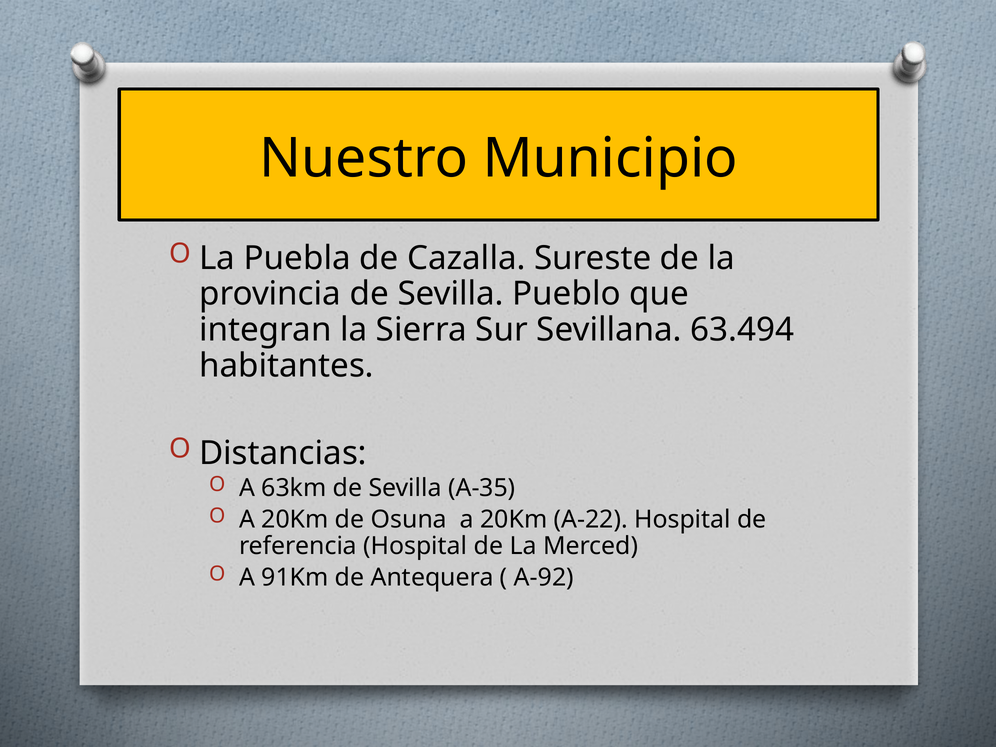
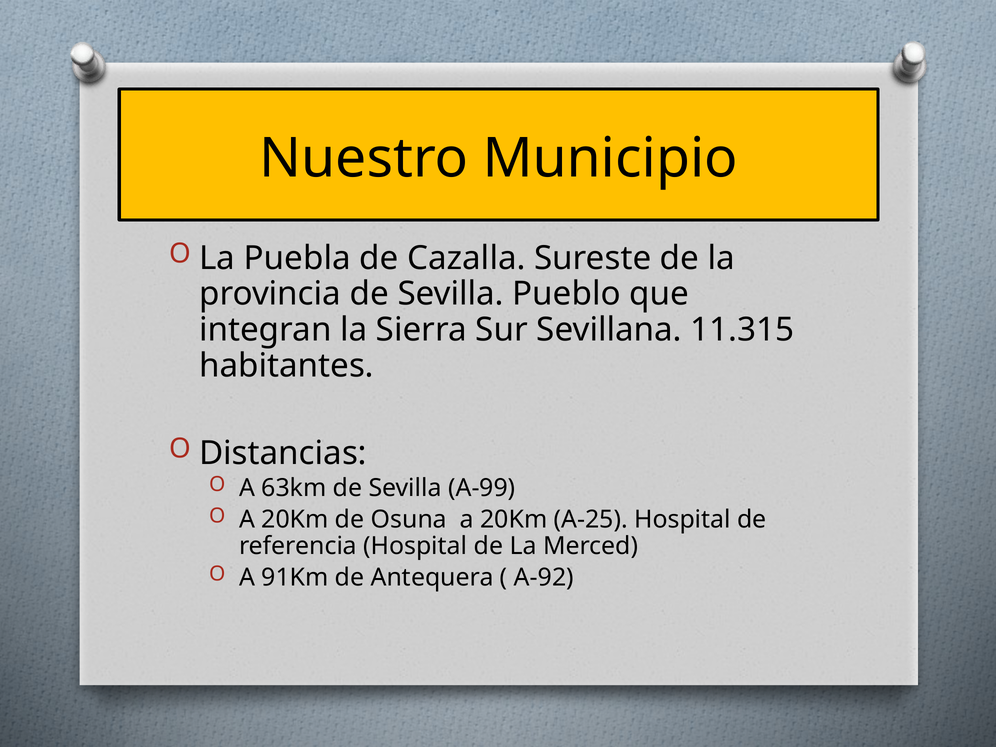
63.494: 63.494 -> 11.315
A-35: A-35 -> A-99
A-22: A-22 -> A-25
